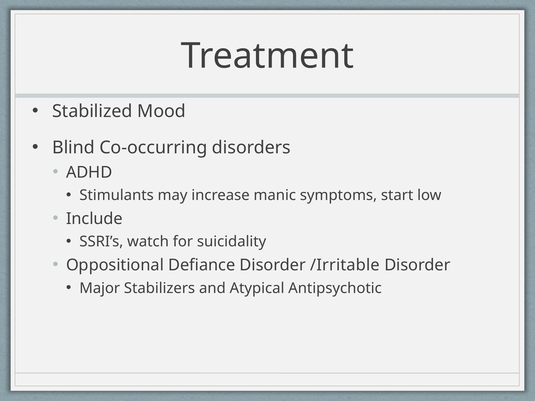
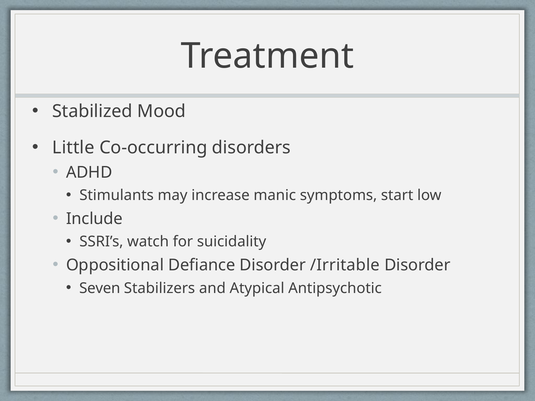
Blind: Blind -> Little
Major: Major -> Seven
